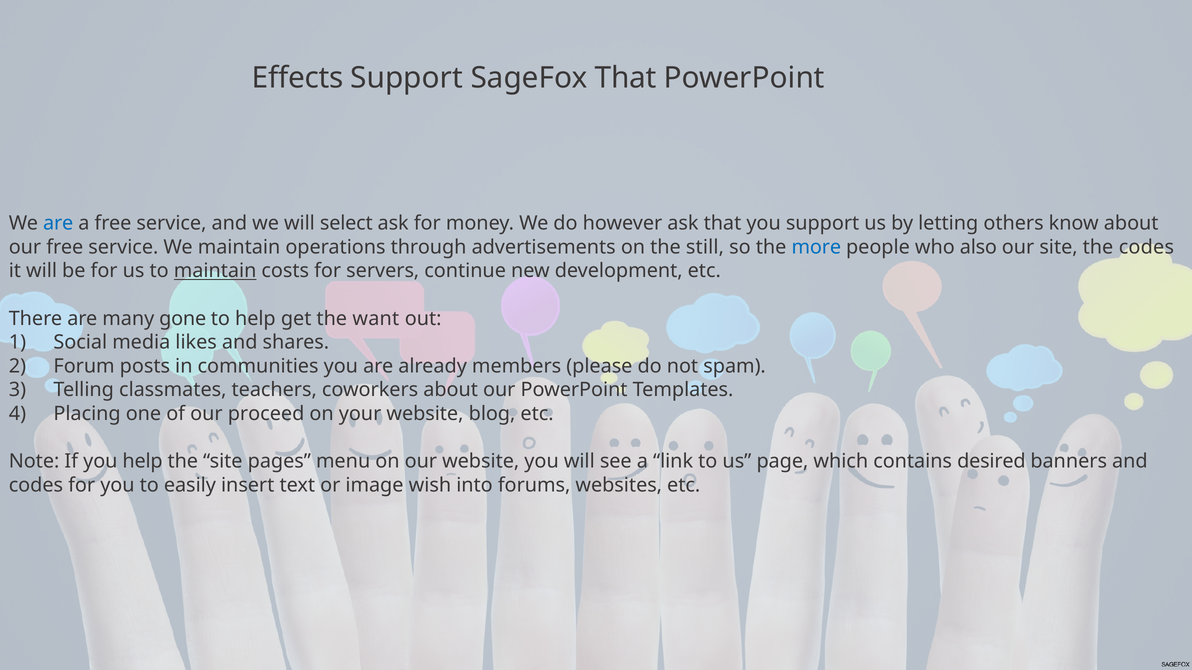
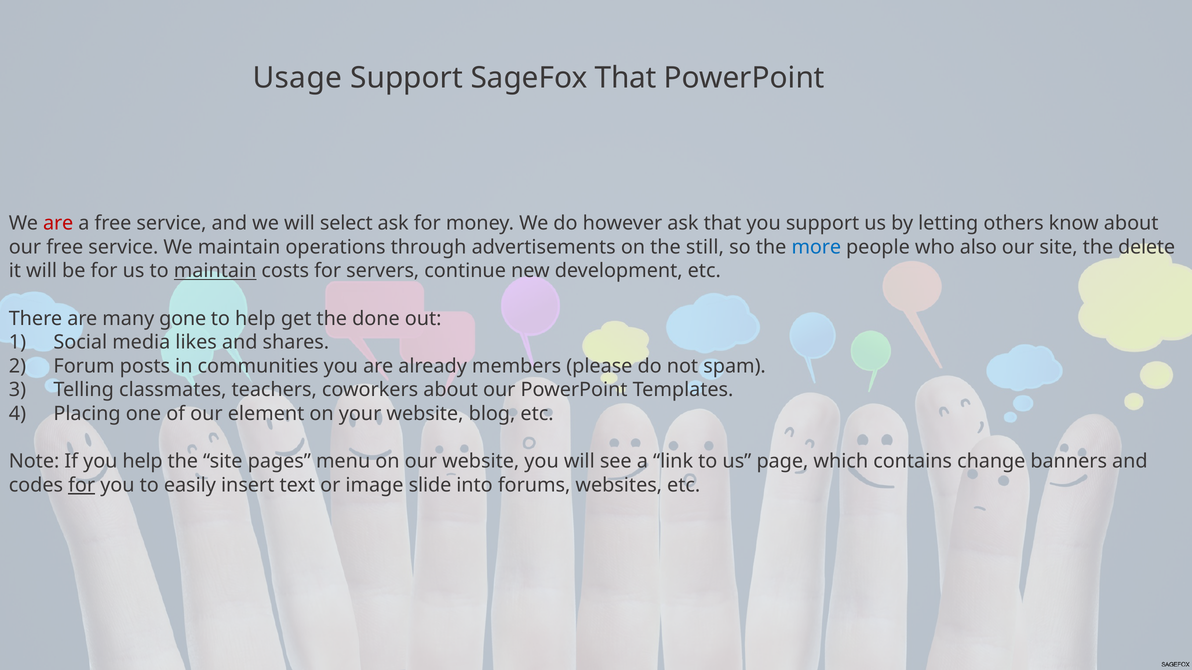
Effects: Effects -> Usage
are at (58, 223) colour: blue -> red
the codes: codes -> delete
want: want -> done
proceed: proceed -> element
desired: desired -> change
for at (82, 486) underline: none -> present
wish: wish -> slide
